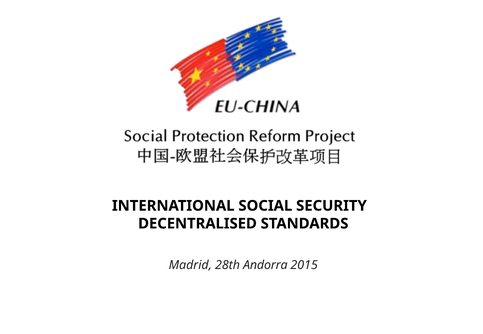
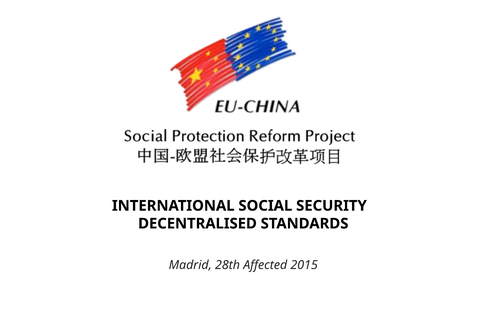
Andorra: Andorra -> Affected
